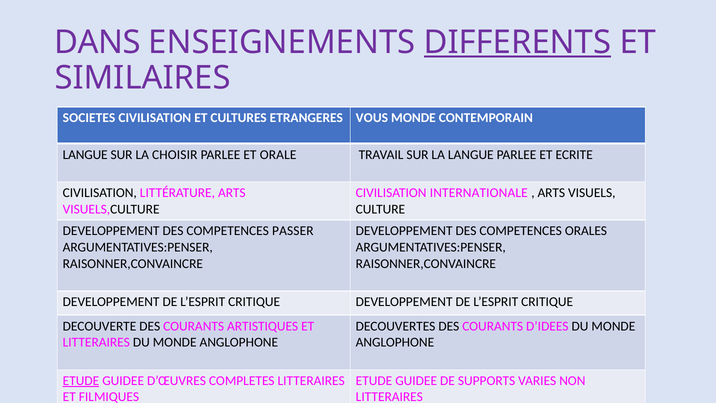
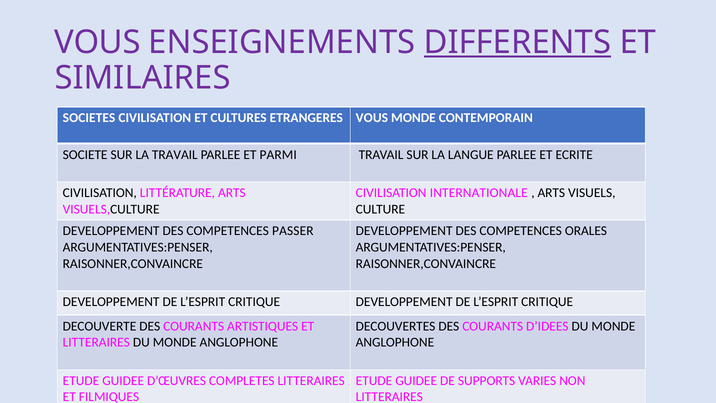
DANS at (97, 42): DANS -> VOUS
LANGUE at (85, 155): LANGUE -> SOCIETE
LA CHOISIR: CHOISIR -> TRAVAIL
ORALE: ORALE -> PARMI
ETUDE at (81, 380) underline: present -> none
